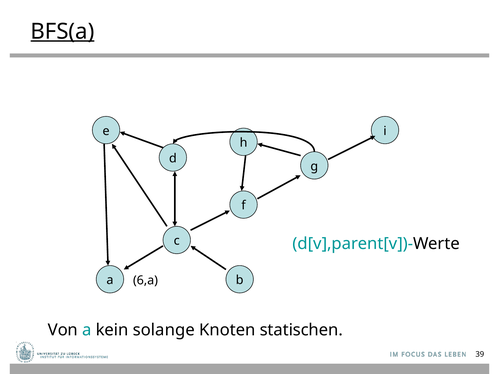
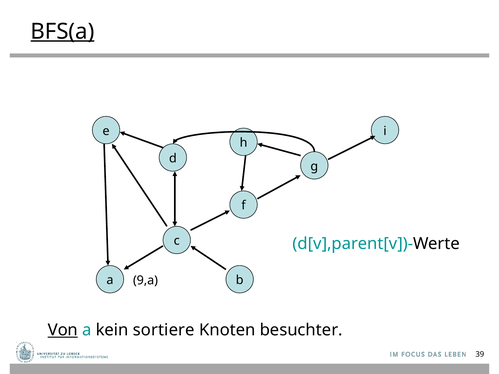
6,a: 6,a -> 9,a
Von underline: none -> present
solange: solange -> sortiere
statischen: statischen -> besuchter
